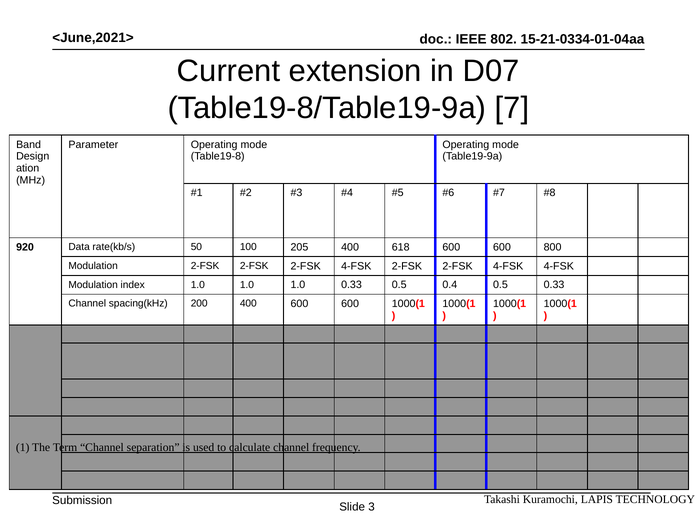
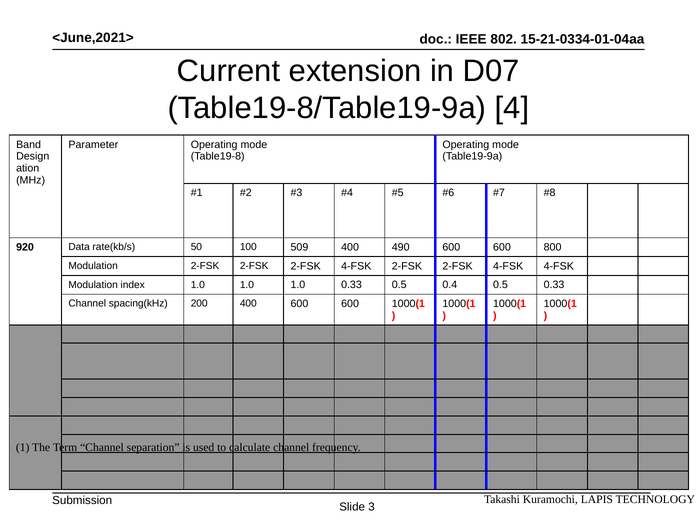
7: 7 -> 4
205: 205 -> 509
618: 618 -> 490
